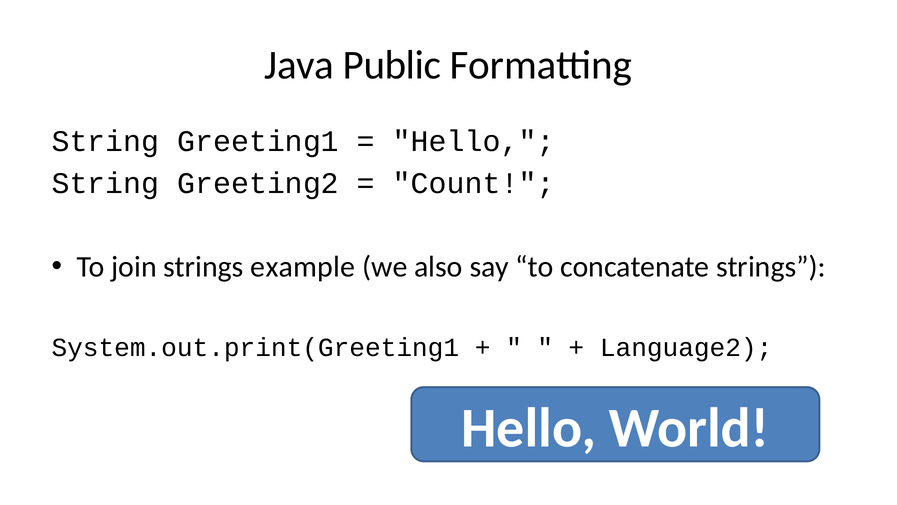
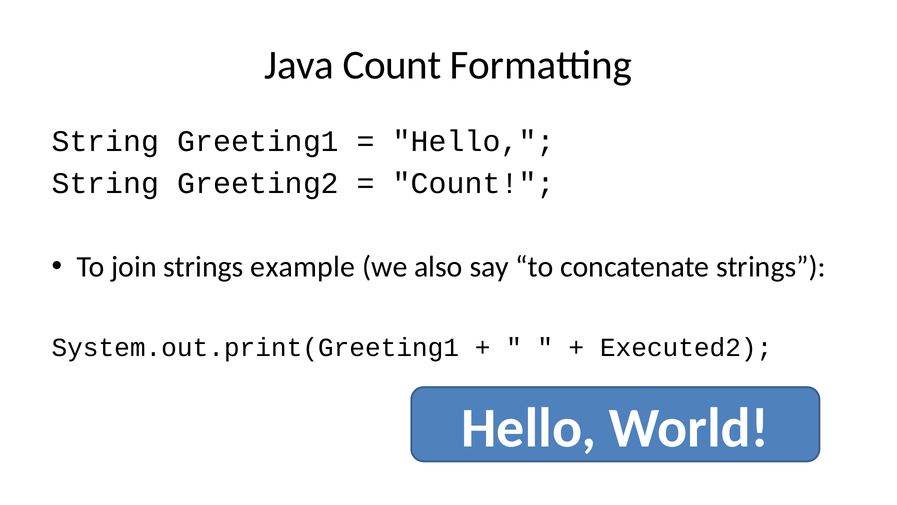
Java Public: Public -> Count
Language2: Language2 -> Executed2
